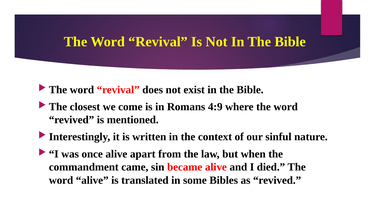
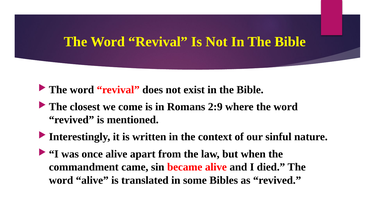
4:9: 4:9 -> 2:9
